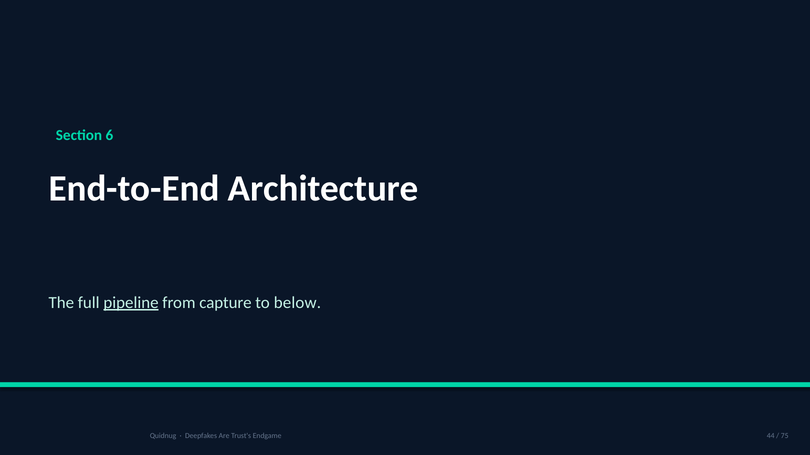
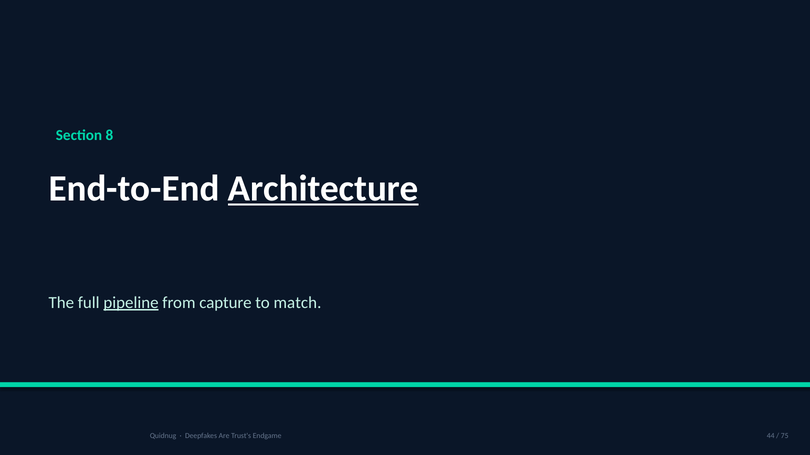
6: 6 -> 8
Architecture underline: none -> present
below: below -> match
